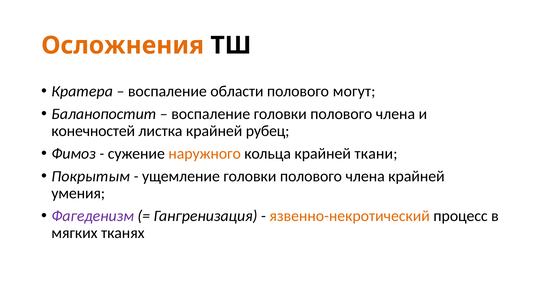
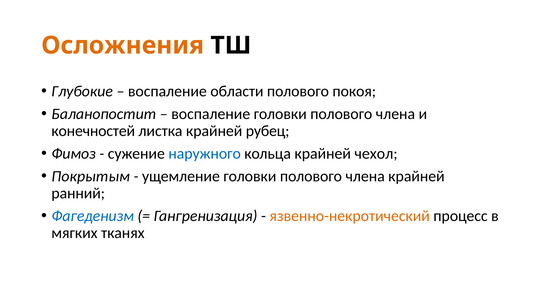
Кратера: Кратера -> Глубокие
могут: могут -> покоя
наружного colour: orange -> blue
ткани: ткани -> чехол
умения: умения -> ранний
Фагеденизм colour: purple -> blue
